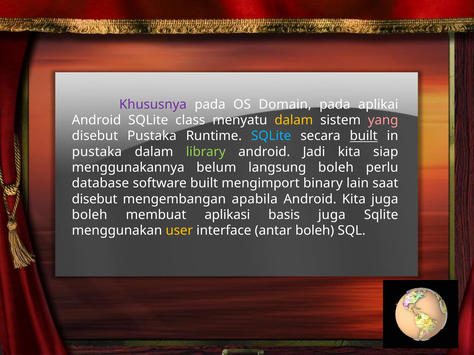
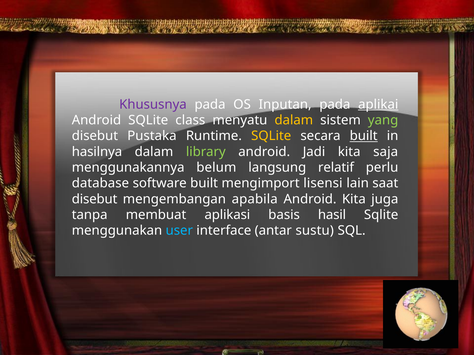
Domain: Domain -> Inputan
aplikai underline: none -> present
yang colour: pink -> light green
SQLite at (271, 136) colour: light blue -> yellow
pustaka at (97, 152): pustaka -> hasilnya
siap: siap -> saja
langsung boleh: boleh -> relatif
binary: binary -> lisensi
boleh at (90, 215): boleh -> tanpa
basis juga: juga -> hasil
user colour: yellow -> light blue
antar boleh: boleh -> sustu
